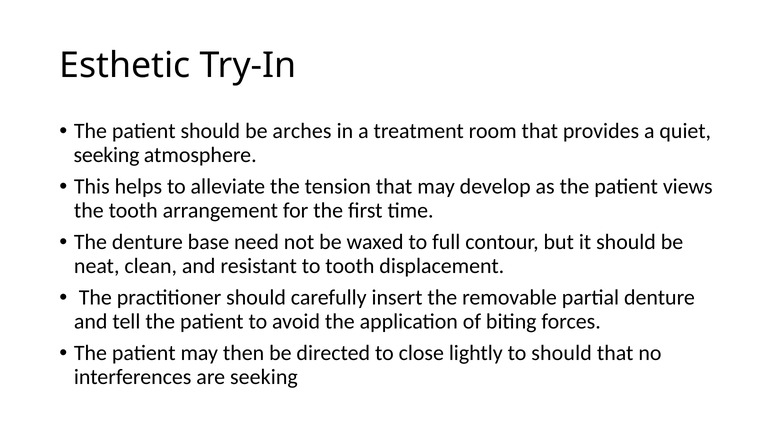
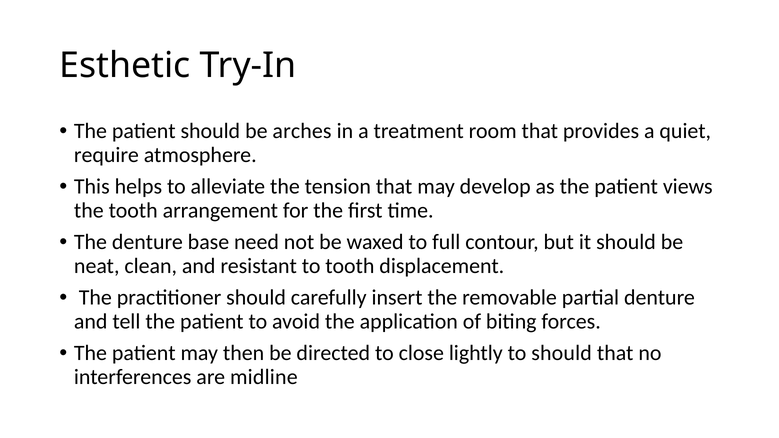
seeking at (107, 155): seeking -> require
are seeking: seeking -> midline
